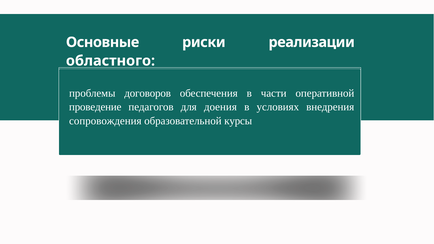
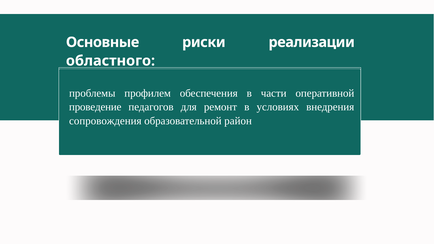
договоров: договоров -> профилем
доения: доения -> ремонт
курсы: курсы -> район
